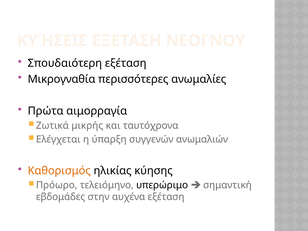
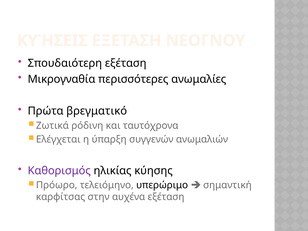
αιμορραγία: αιμορραγία -> βρεγματικό
μικρής: μικρής -> ρόδινη
Καθορισμός colour: orange -> purple
εβδομάδες: εβδομάδες -> καρφίτσας
